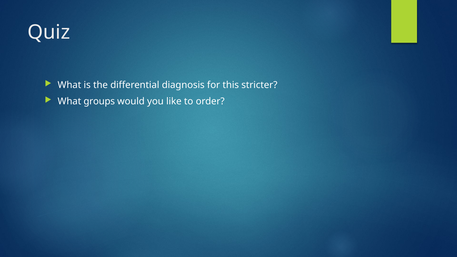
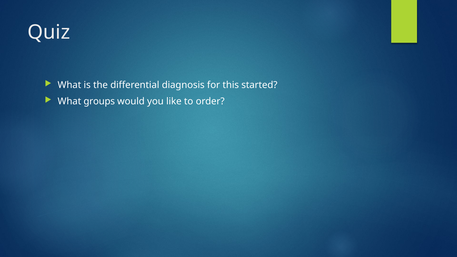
stricter: stricter -> started
